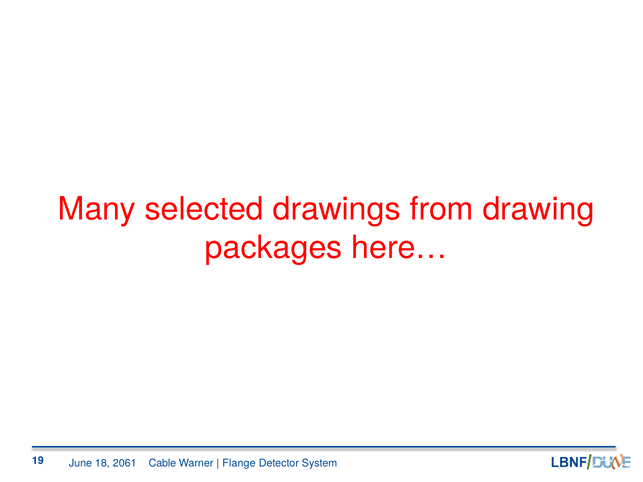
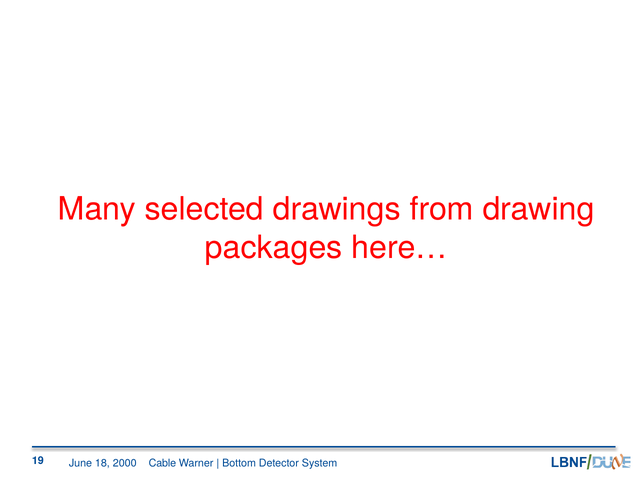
2061: 2061 -> 2000
Flange: Flange -> Bottom
